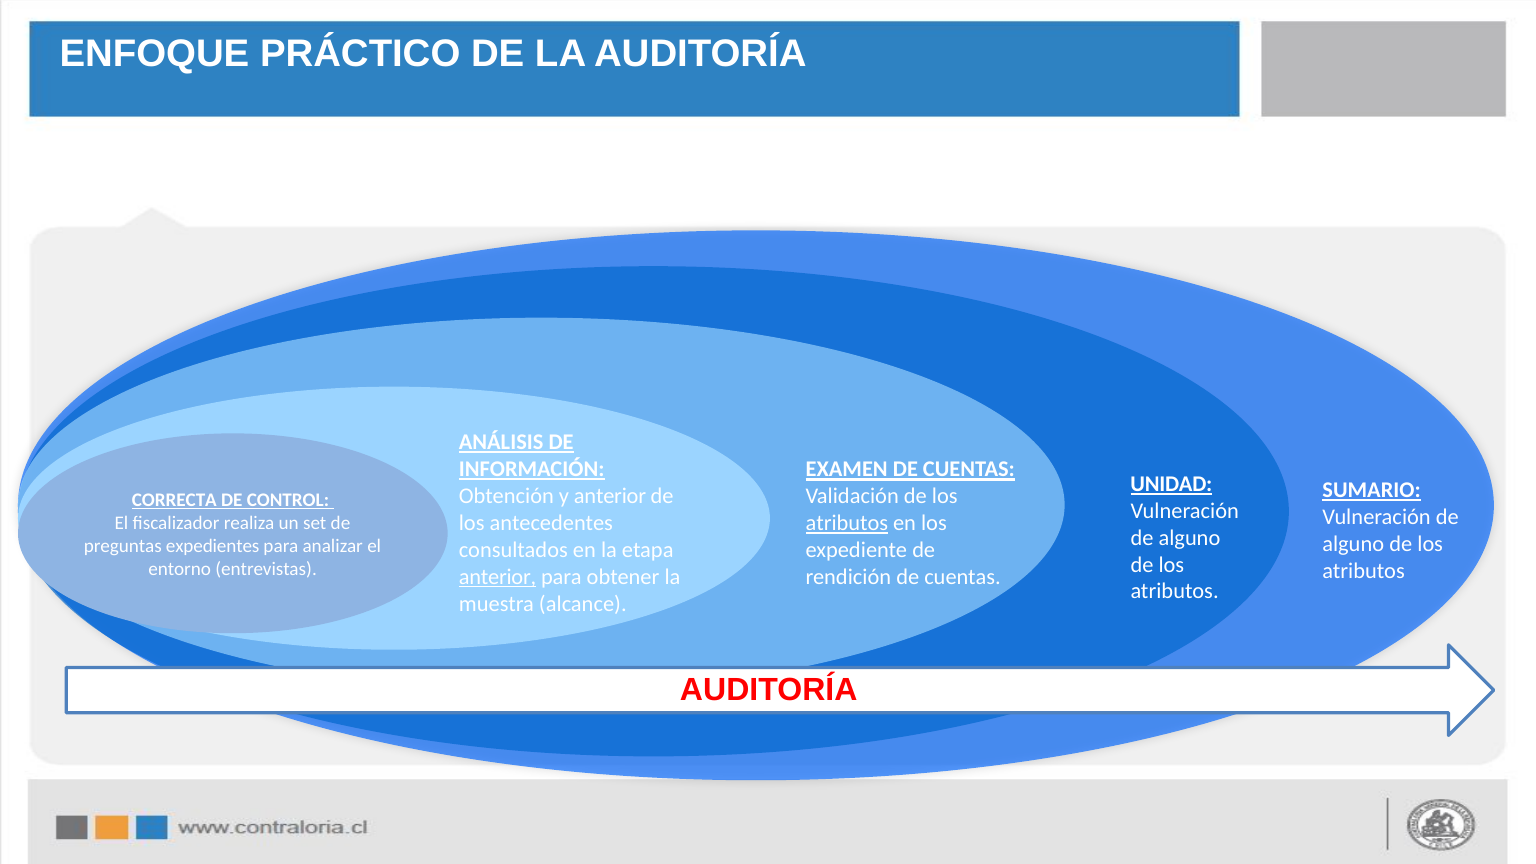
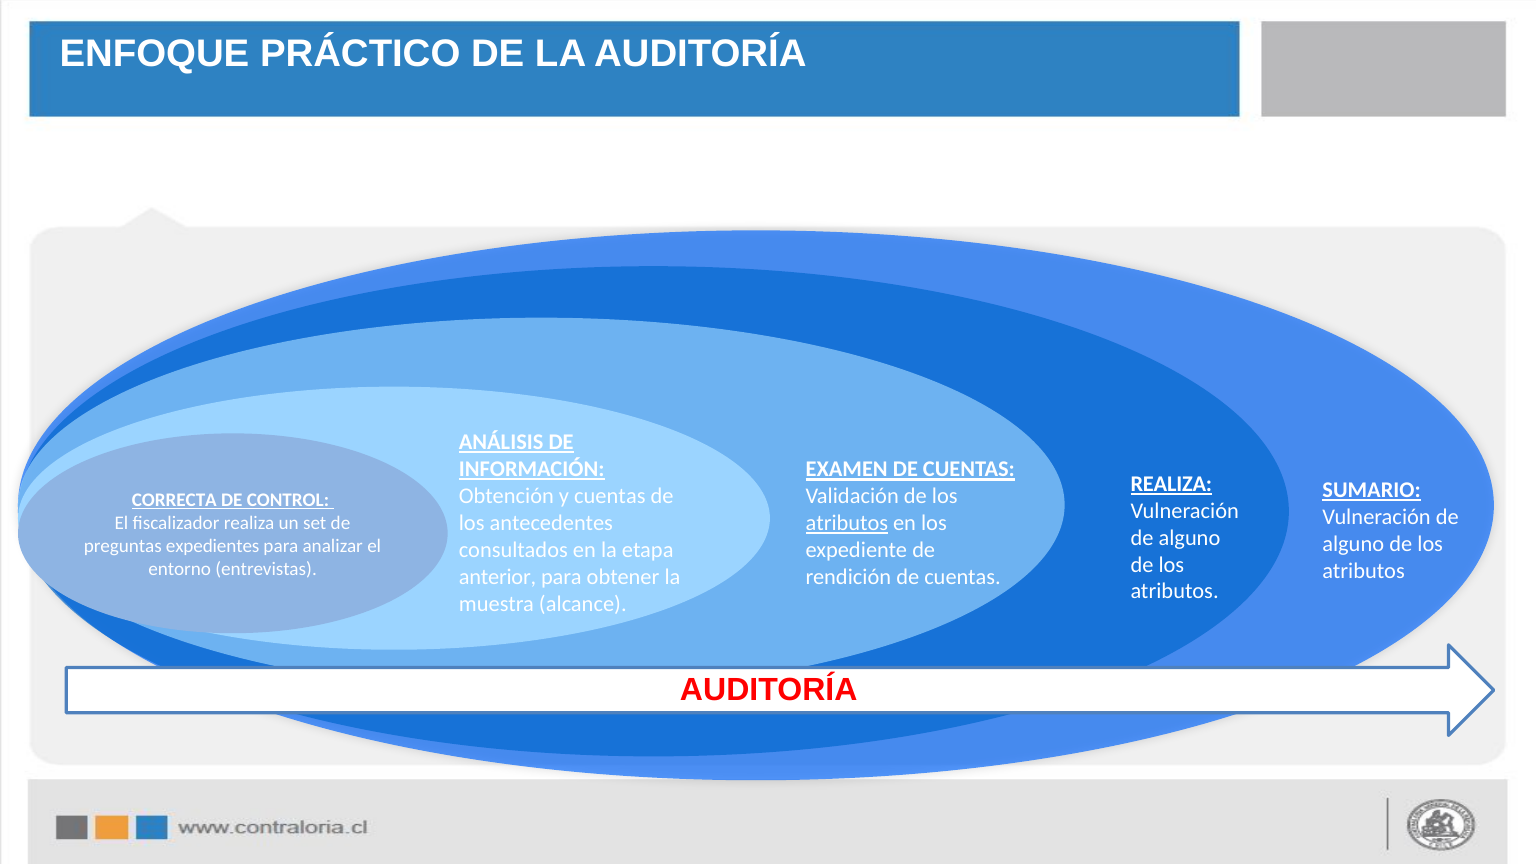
UNIDAD at (1171, 484): UNIDAD -> REALIZA
y anterior: anterior -> cuentas
anterior at (498, 577) underline: present -> none
